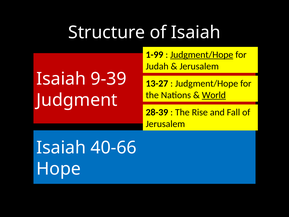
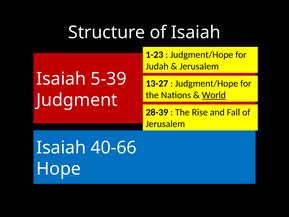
1-99: 1-99 -> 1-23
Judgment/Hope at (202, 55) underline: present -> none
9-39: 9-39 -> 5-39
